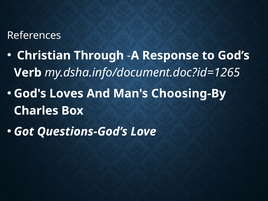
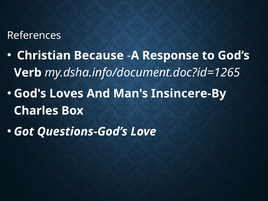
Through: Through -> Because
Choosing-By: Choosing-By -> Insincere-By
